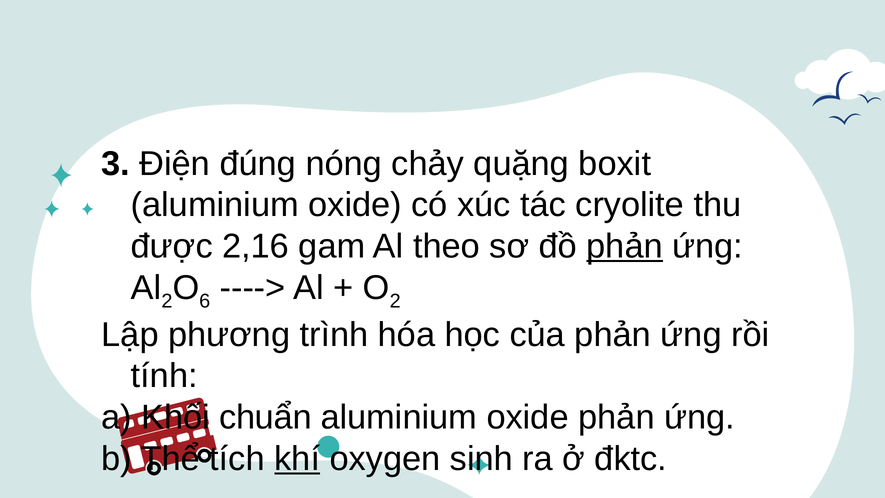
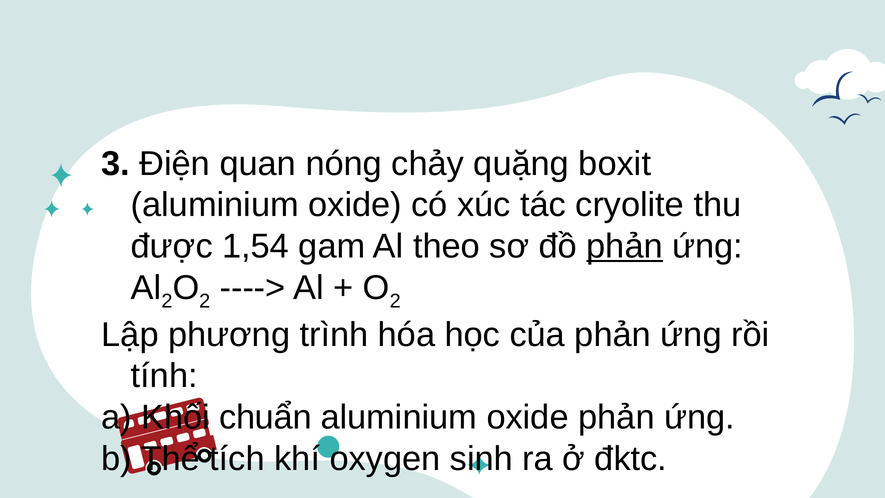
đúng: đúng -> quan
2,16: 2,16 -> 1,54
6 at (205, 301): 6 -> 2
khí underline: present -> none
